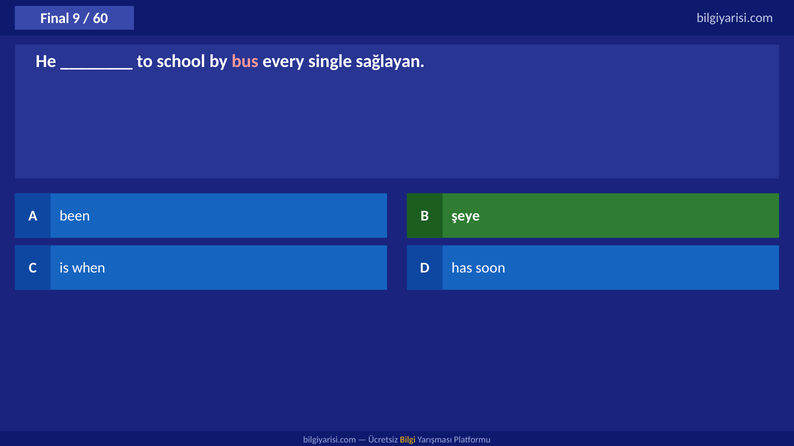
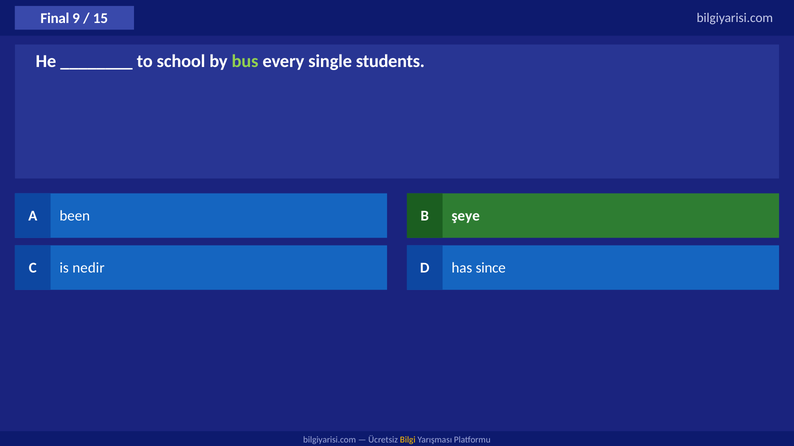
60: 60 -> 15
bus colour: pink -> light green
sağlayan: sağlayan -> students
when: when -> nedir
soon: soon -> since
